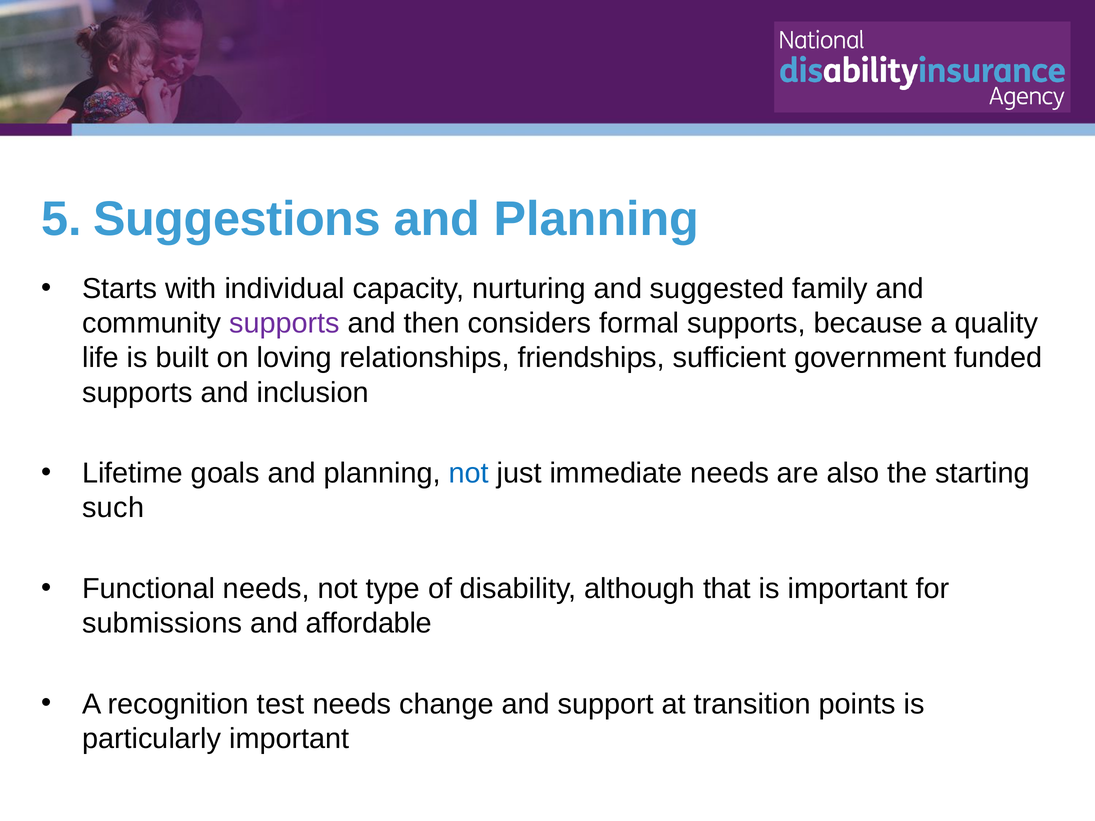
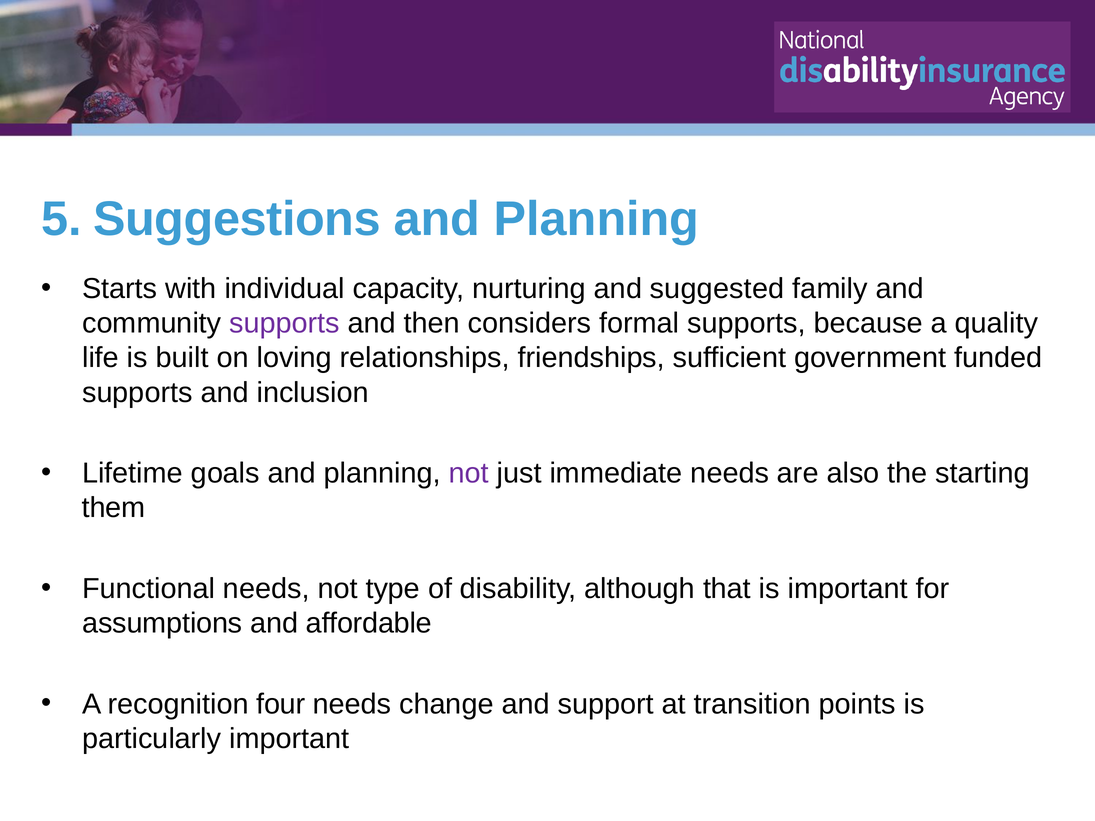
not at (469, 473) colour: blue -> purple
such: such -> them
submissions: submissions -> assumptions
test: test -> four
